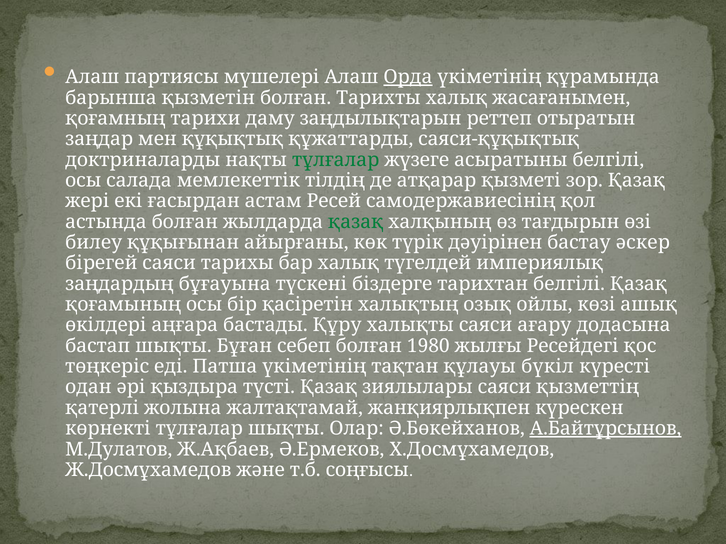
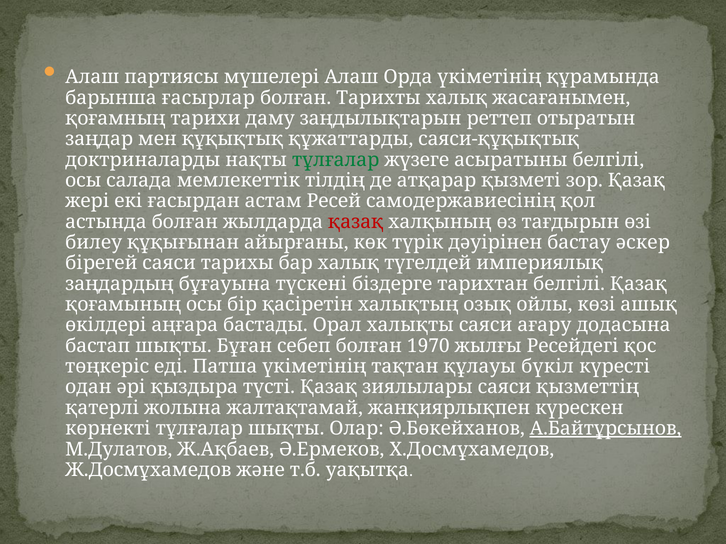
Орда underline: present -> none
қызметін: қызметін -> ғасырлар
қазақ at (356, 222) colour: green -> red
Құру: Құру -> Орал
1980: 1980 -> 1970
соңғысы: соңғысы -> уақытқа
